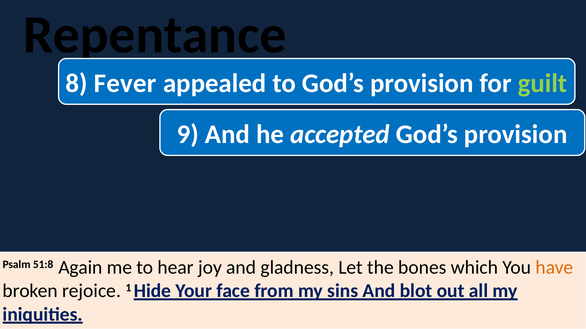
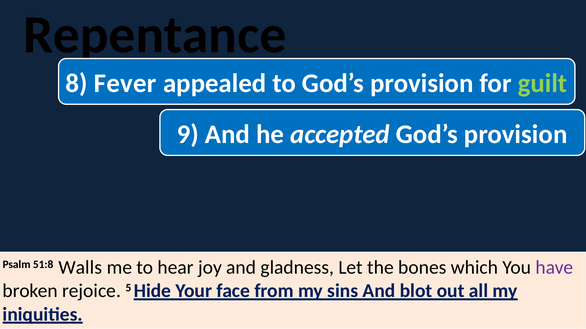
Again: Again -> Walls
have colour: orange -> purple
1: 1 -> 5
